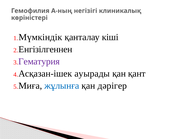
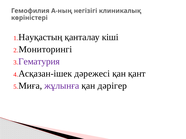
Мүмкіндік: Мүмкіндік -> Науқастың
Енгізілгеннен: Енгізілгеннен -> Мониторингі
ауырады: ауырады -> дәрежесі
жұлынға colour: blue -> purple
